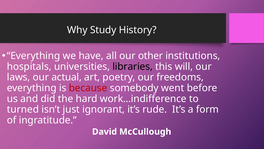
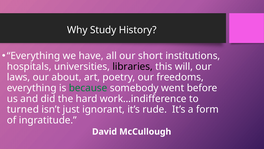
other: other -> short
actual: actual -> about
because colour: red -> green
